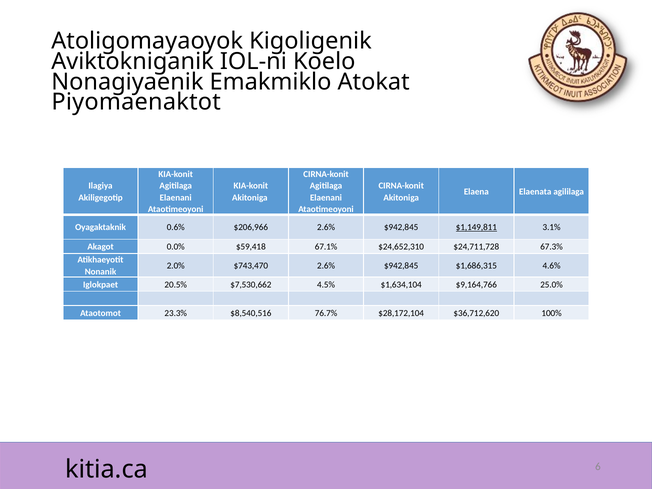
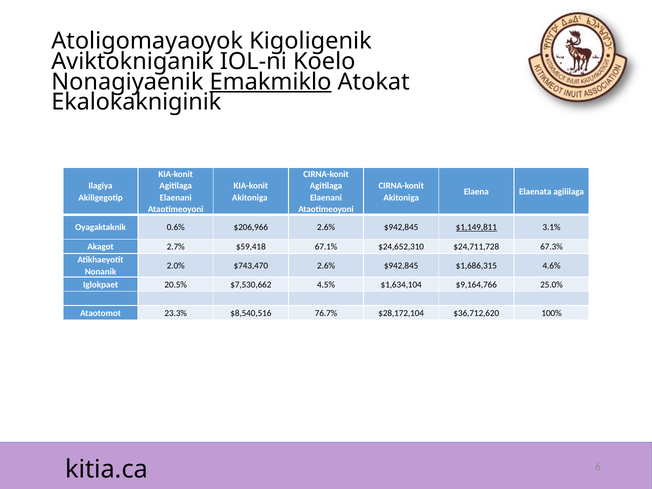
Emakmiklo underline: none -> present
Piyomaenaktot: Piyomaenaktot -> Ekalokakniginik
0.0%: 0.0% -> 2.7%
